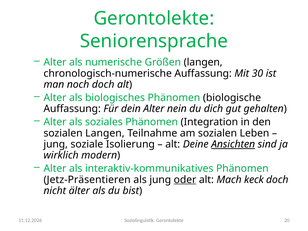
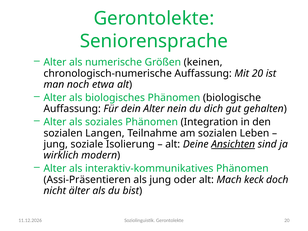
Größen langen: langen -> keinen
Mit 30: 30 -> 20
noch doch: doch -> etwa
Jetz-Präsentieren: Jetz-Präsentieren -> Assi-Präsentieren
oder underline: present -> none
